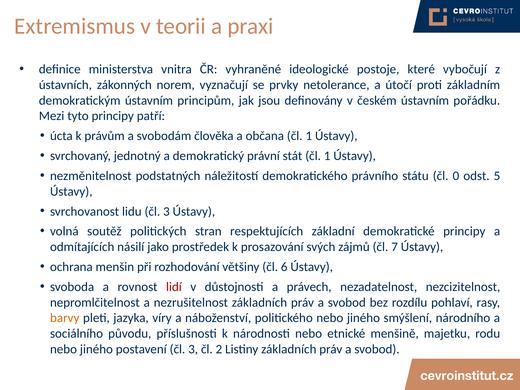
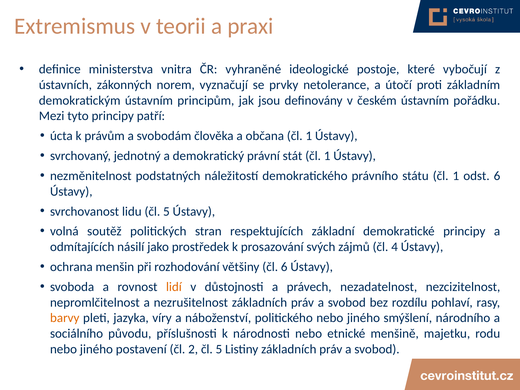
státu čl 0: 0 -> 1
odst 5: 5 -> 6
lidu čl 3: 3 -> 5
7: 7 -> 4
lidí colour: red -> orange
postavení čl 3: 3 -> 2
2 at (219, 349): 2 -> 5
